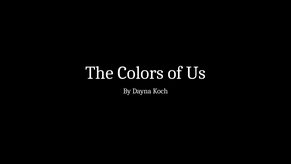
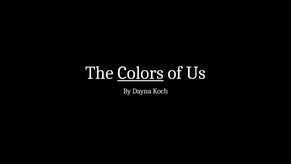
Colors underline: none -> present
